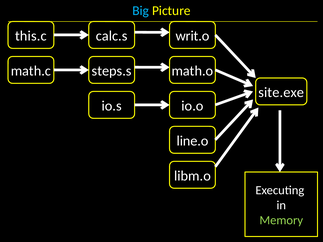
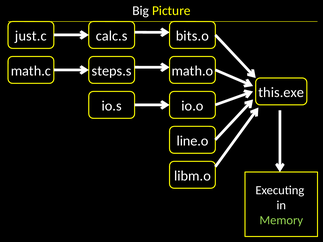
Big colour: light blue -> white
this.c: this.c -> just.c
writ.o: writ.o -> bits.o
site.exe: site.exe -> this.exe
